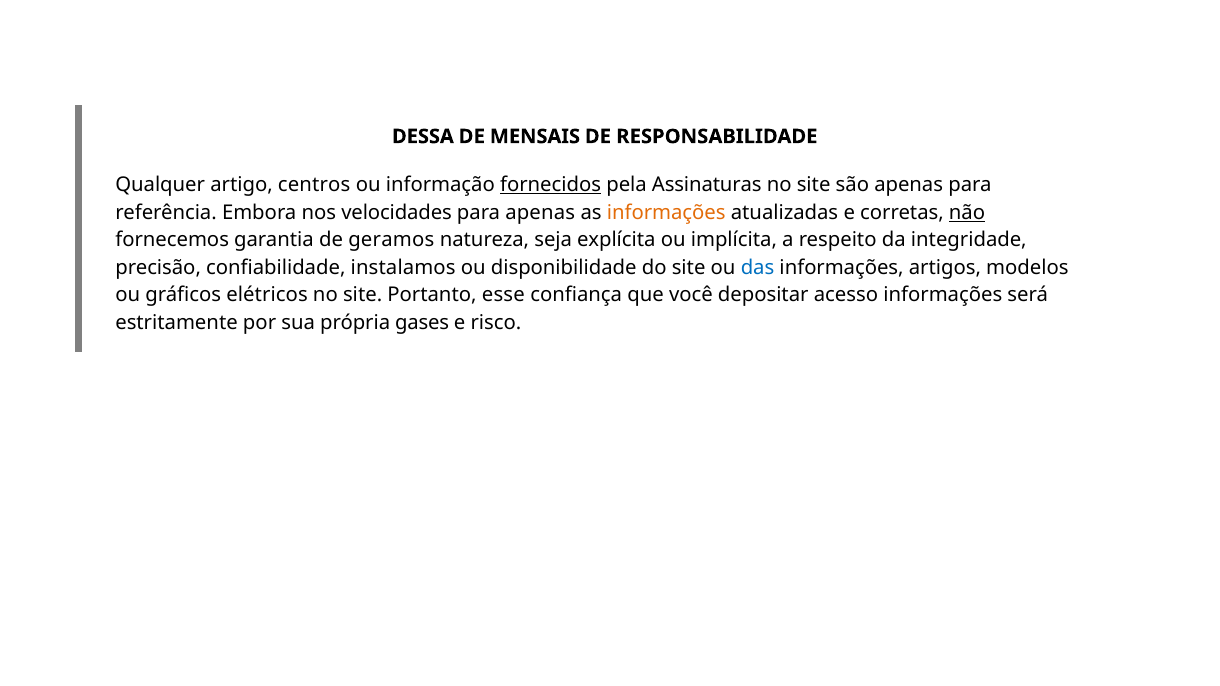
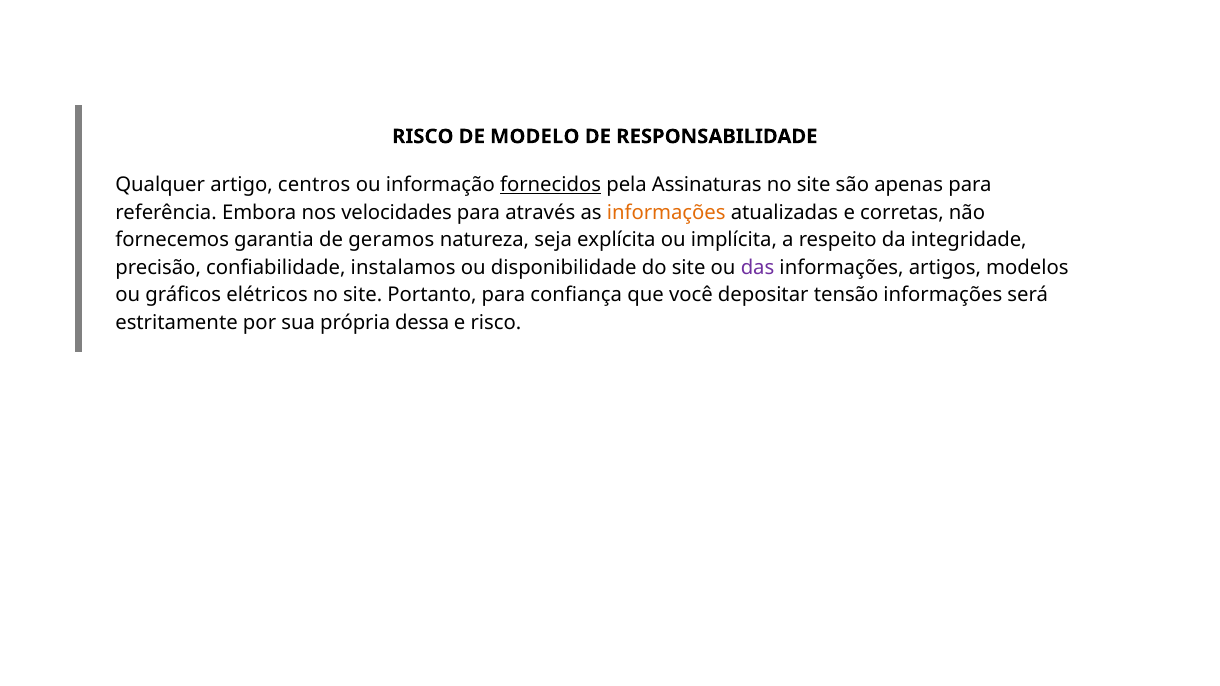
DESSA at (423, 137): DESSA -> RISCO
MENSAIS: MENSAIS -> MODELO
para apenas: apenas -> através
não underline: present -> none
das colour: blue -> purple
Portanto esse: esse -> para
acesso: acesso -> tensão
gases: gases -> dessa
